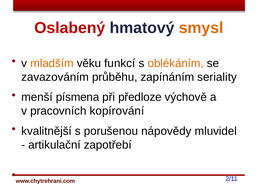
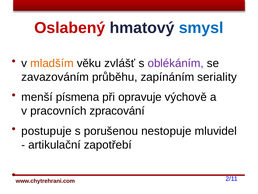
smysl colour: orange -> blue
funkcí: funkcí -> zvlášť
oblékáním colour: orange -> purple
předloze: předloze -> opravuje
kopírování: kopírování -> zpracování
kvalitnější: kvalitnější -> postupuje
nápovědy: nápovědy -> nestopuje
